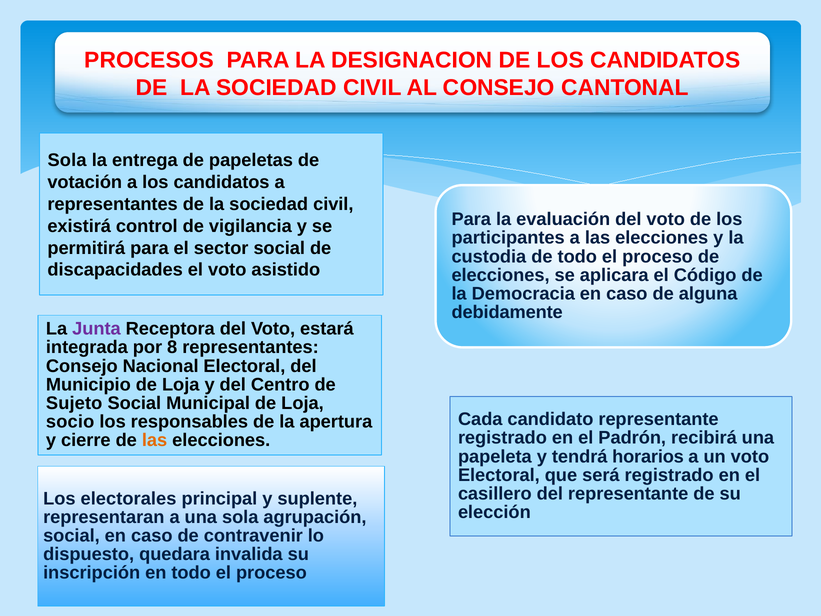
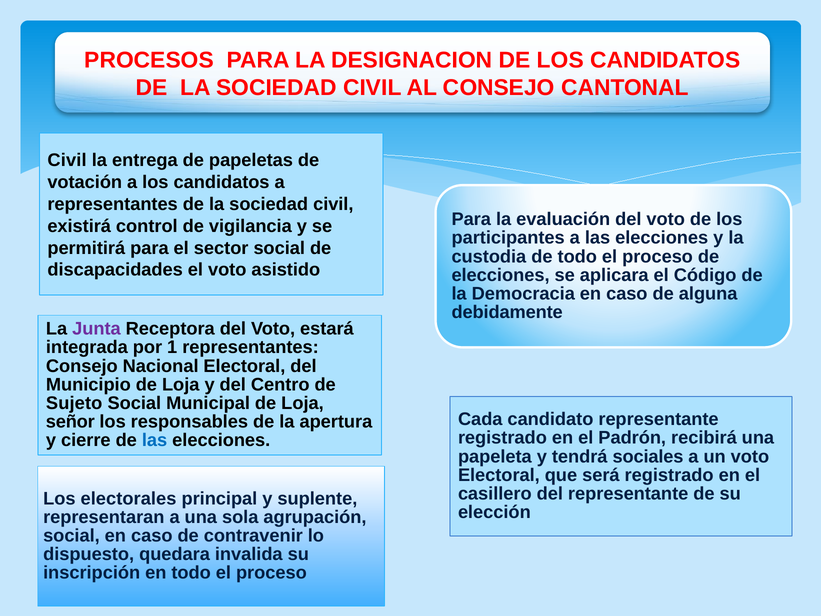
Sola at (67, 160): Sola -> Civil
8: 8 -> 1
socio: socio -> señor
las at (155, 440) colour: orange -> blue
horarios: horarios -> sociales
